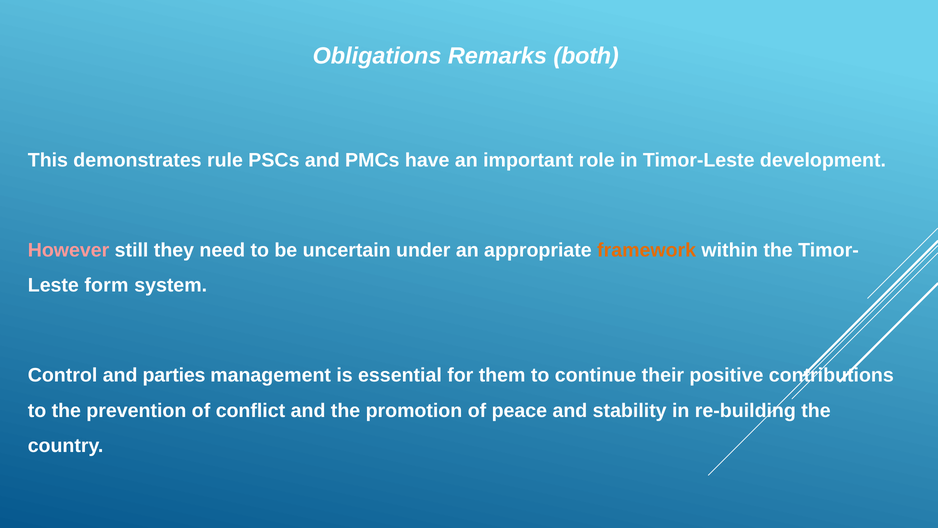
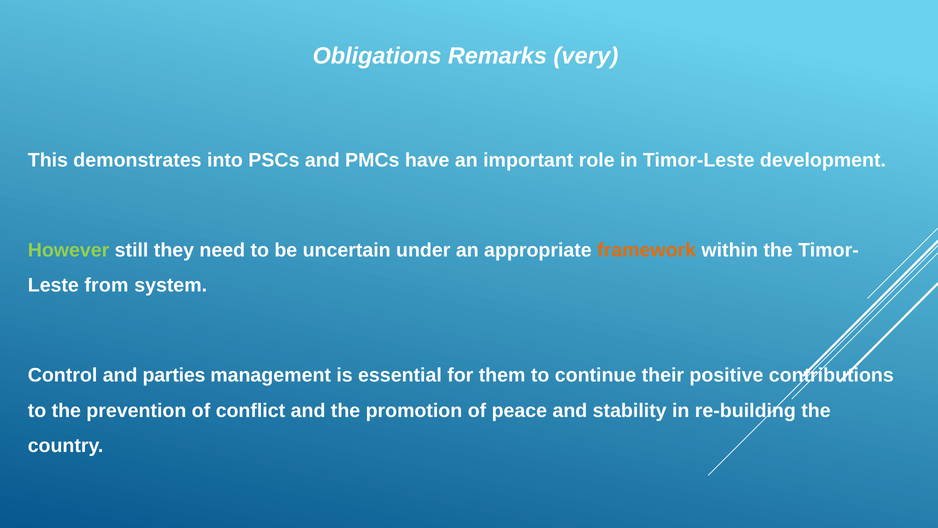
both: both -> very
rule: rule -> into
However colour: pink -> light green
form: form -> from
